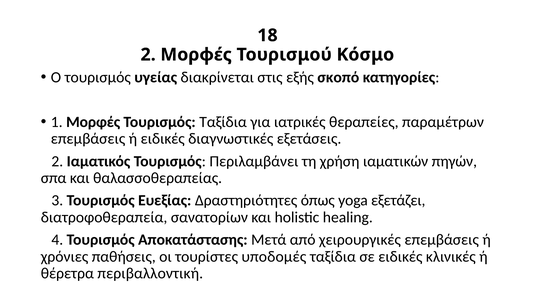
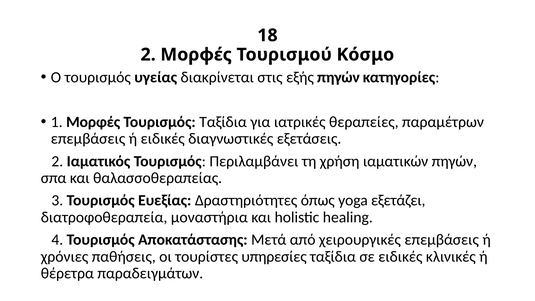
εξής σκοπό: σκοπό -> πηγών
σανατορίων: σανατορίων -> μοναστήρια
υποδομές: υποδομές -> υπηρεσίες
περιβαλλοντική: περιβαλλοντική -> παραδειγμάτων
